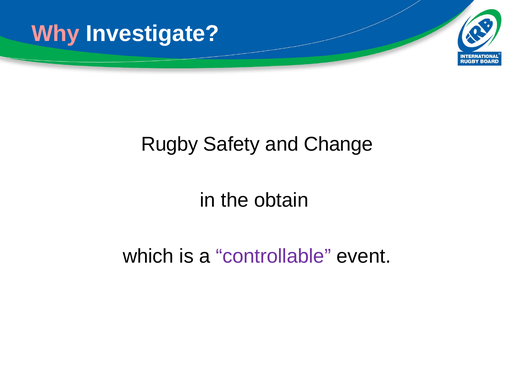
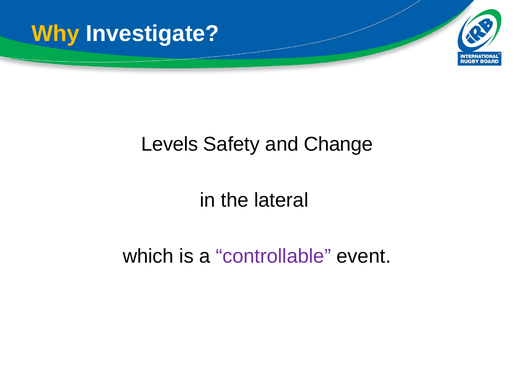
Why colour: pink -> yellow
Rugby: Rugby -> Levels
obtain: obtain -> lateral
